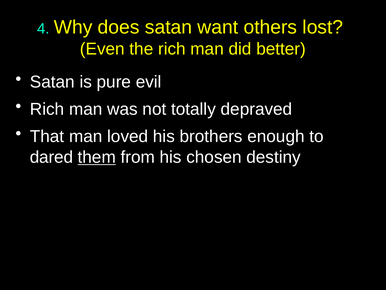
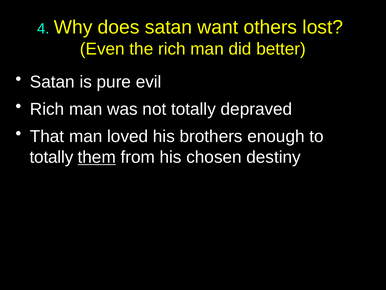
dared at (51, 157): dared -> totally
